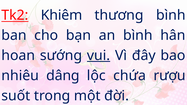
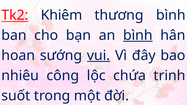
bình at (138, 35) underline: none -> present
dâng: dâng -> công
rượu: rượu -> trinh
